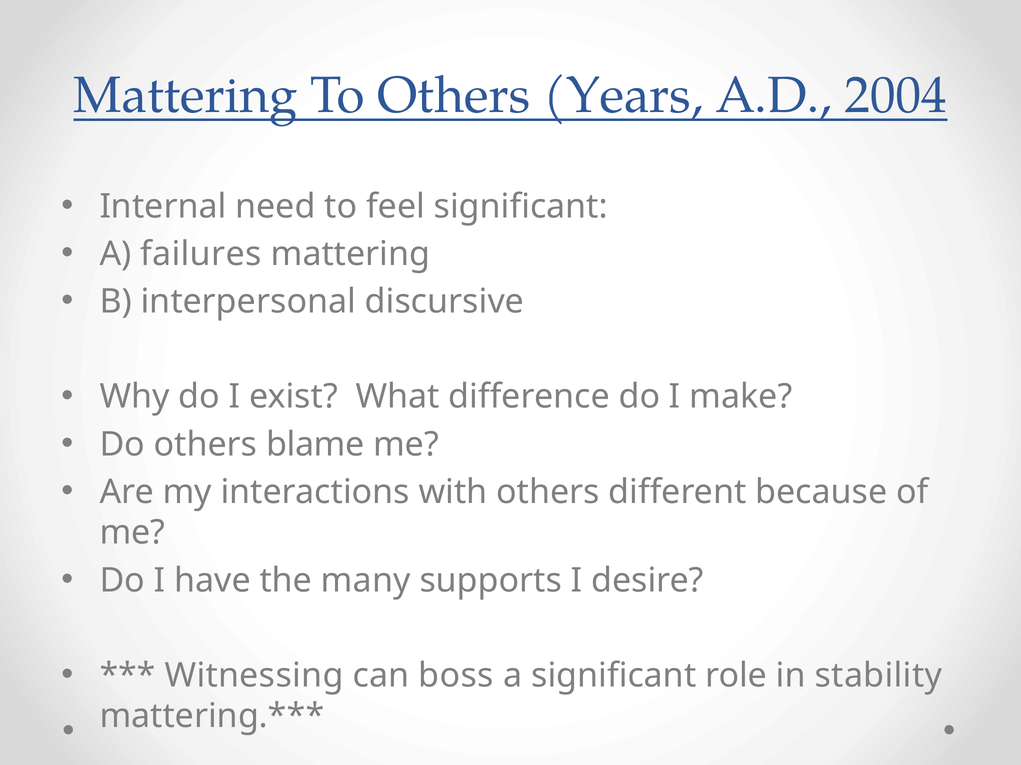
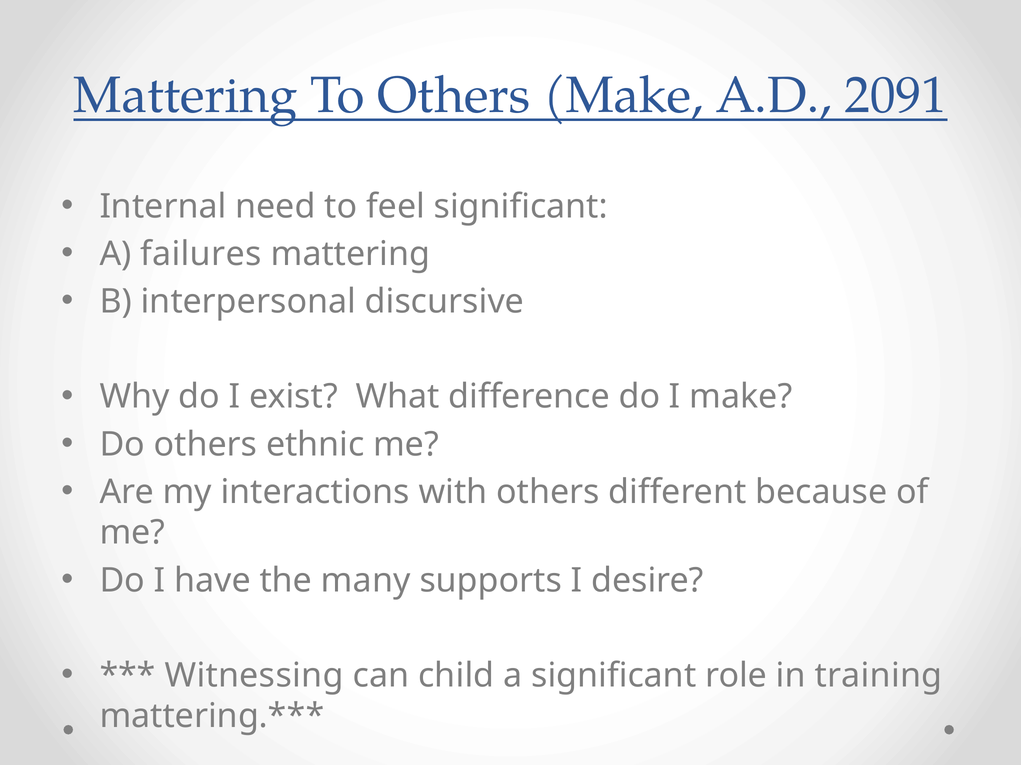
Others Years: Years -> Make
2004: 2004 -> 2091
blame: blame -> ethnic
boss: boss -> child
stability: stability -> training
